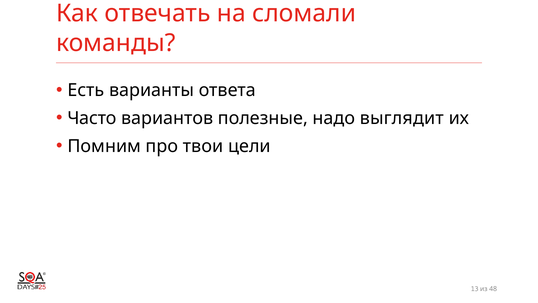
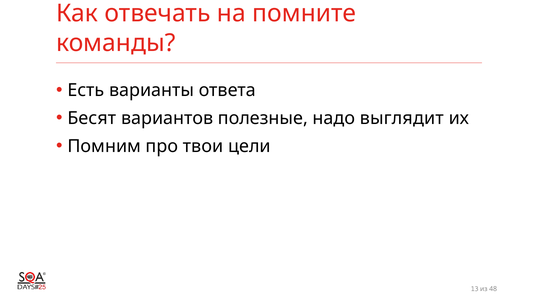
сломали: сломали -> помните
Часто: Часто -> Бесят
